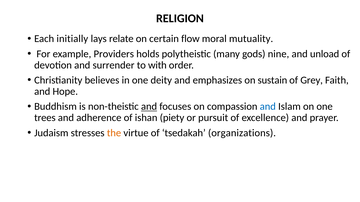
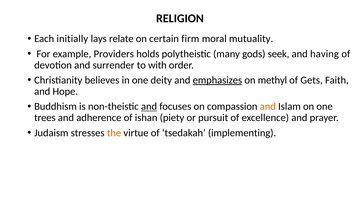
flow: flow -> firm
nine: nine -> seek
unload: unload -> having
emphasizes underline: none -> present
sustain: sustain -> methyl
Grey: Grey -> Gets
and at (268, 107) colour: blue -> orange
organizations: organizations -> implementing
